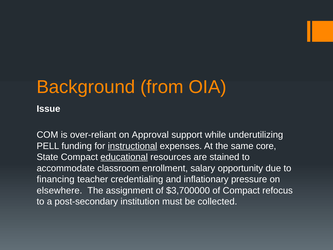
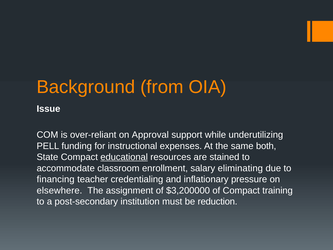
instructional underline: present -> none
core: core -> both
opportunity: opportunity -> eliminating
$3,700000: $3,700000 -> $3,200000
refocus: refocus -> training
collected: collected -> reduction
